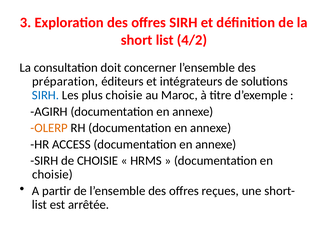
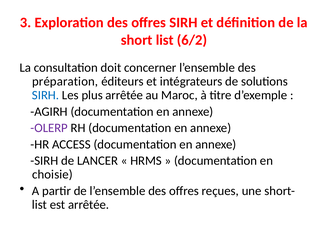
4/2: 4/2 -> 6/2
plus choisie: choisie -> arrêtée
OLERP colour: orange -> purple
de CHOISIE: CHOISIE -> LANCER
